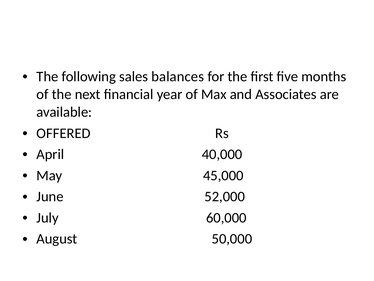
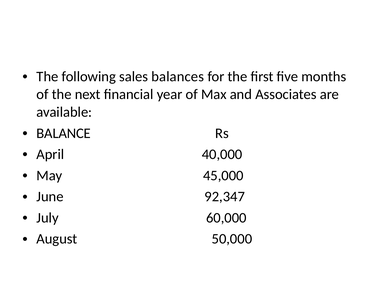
OFFERED: OFFERED -> BALANCE
52,000: 52,000 -> 92,347
